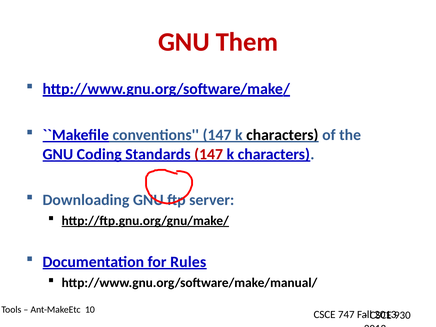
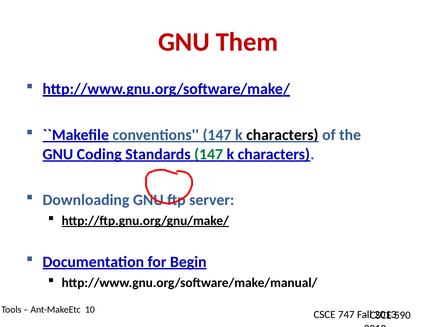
147 at (209, 154) colour: red -> green
Rules: Rules -> Begin
930: 930 -> 590
